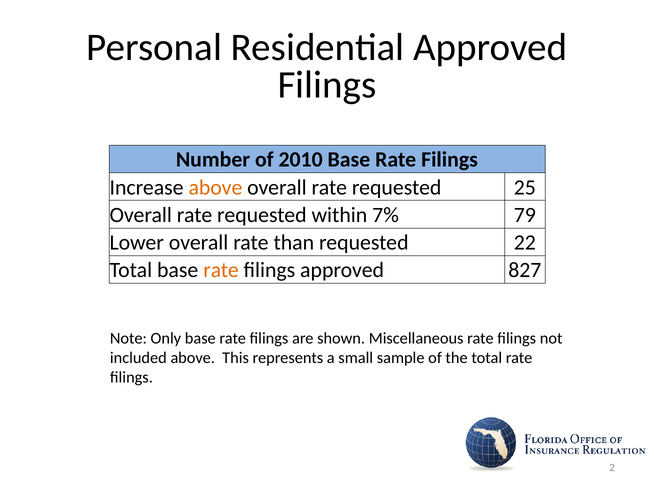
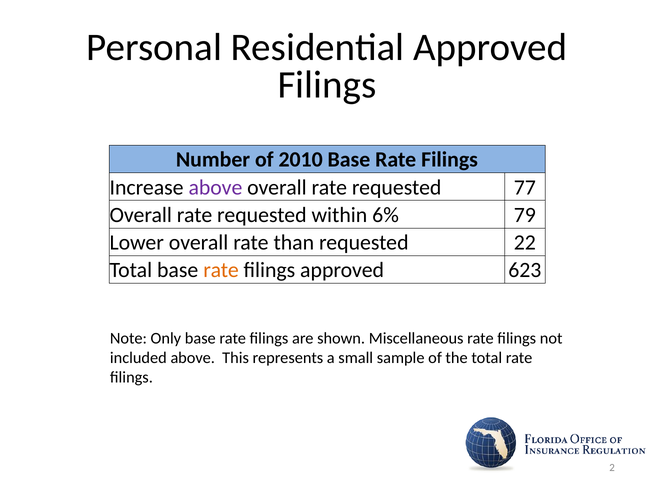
above at (215, 188) colour: orange -> purple
25: 25 -> 77
7%: 7% -> 6%
827: 827 -> 623
